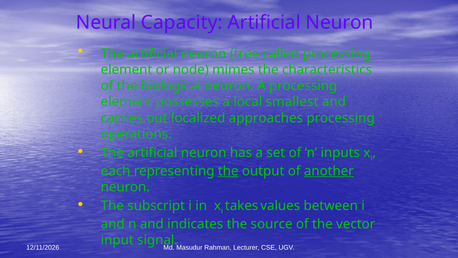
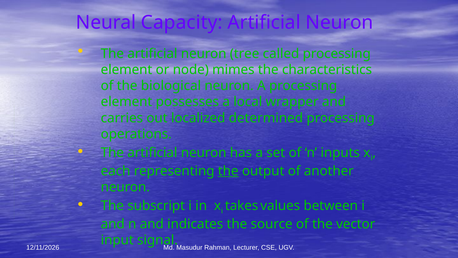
smallest: smallest -> wrapper
approaches: approaches -> determined
another underline: present -> none
